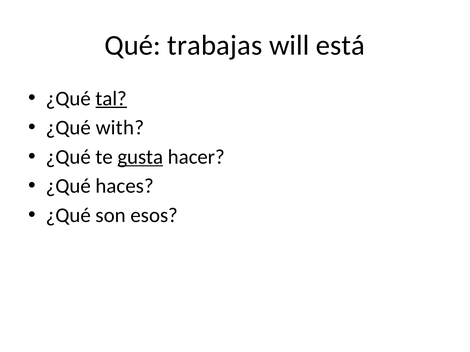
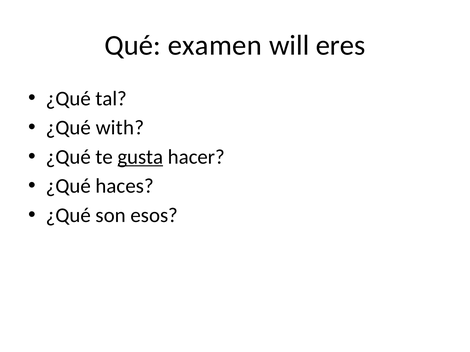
trabajas: trabajas -> examen
está: está -> eres
tal underline: present -> none
